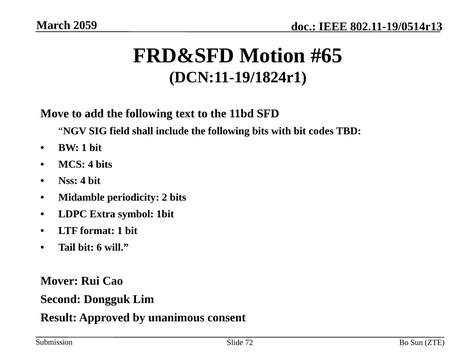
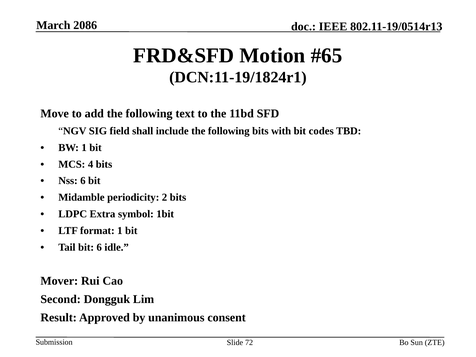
2059: 2059 -> 2086
Nss 4: 4 -> 6
will: will -> idle
